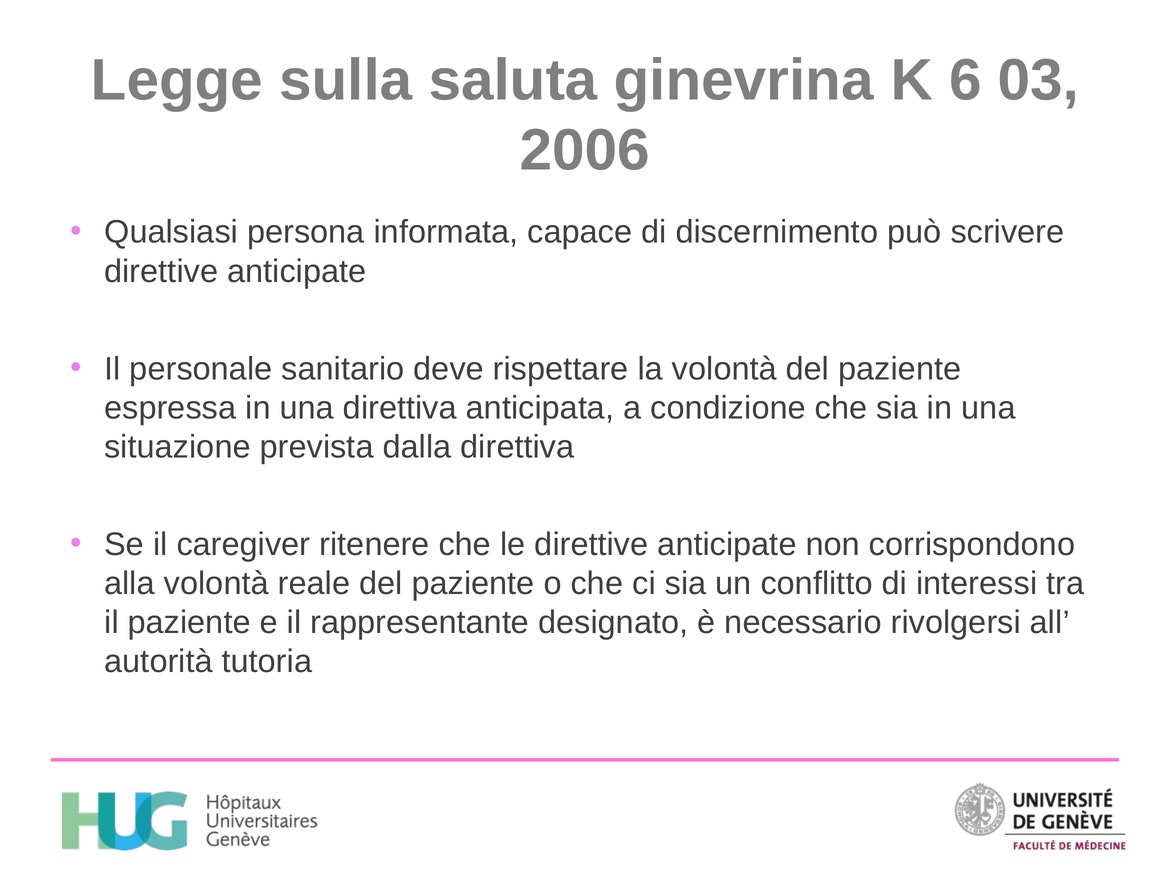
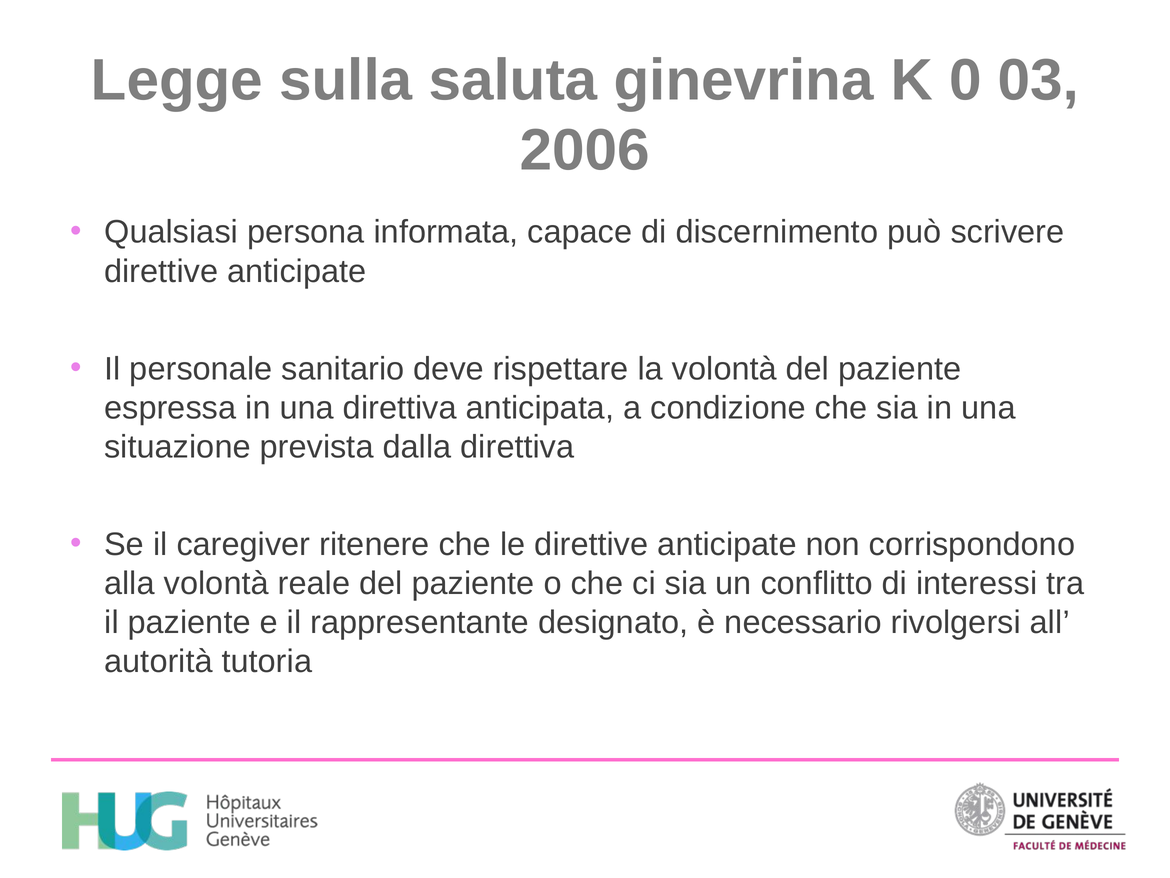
6: 6 -> 0
